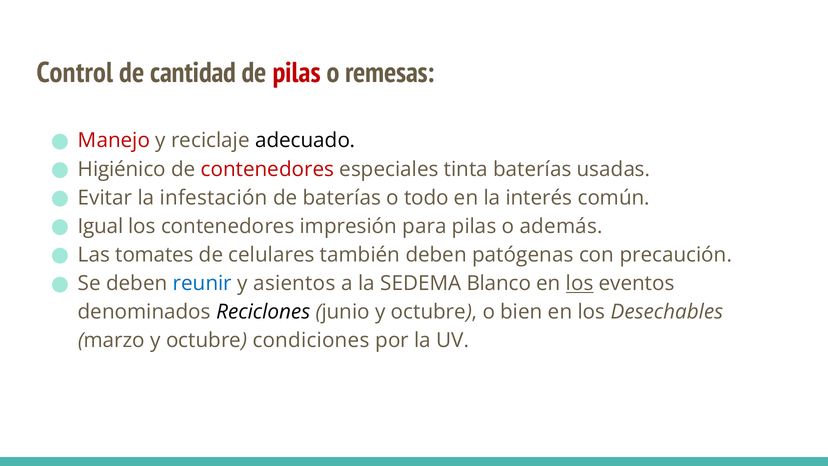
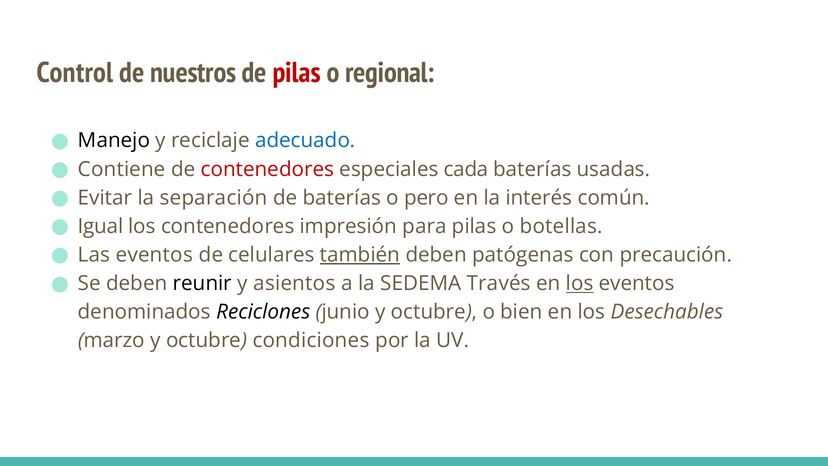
cantidad: cantidad -> nuestros
remesas: remesas -> regional
Manejo colour: red -> black
adecuado colour: black -> blue
Higiénico: Higiénico -> Contiene
tinta: tinta -> cada
infestación: infestación -> separación
todo: todo -> pero
además: además -> botellas
Las tomates: tomates -> eventos
también underline: none -> present
reunir colour: blue -> black
Blanco: Blanco -> Través
